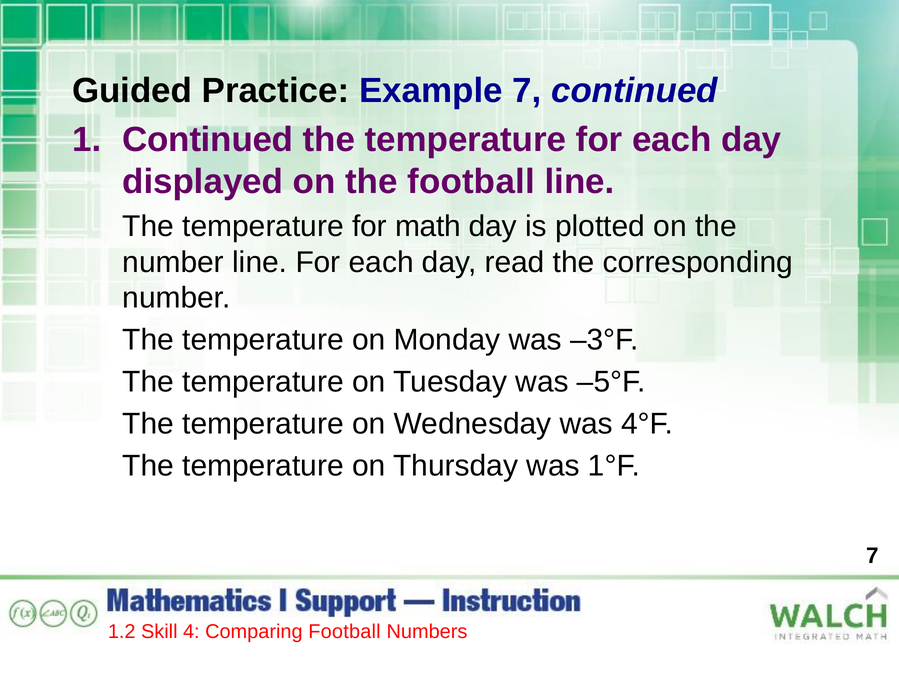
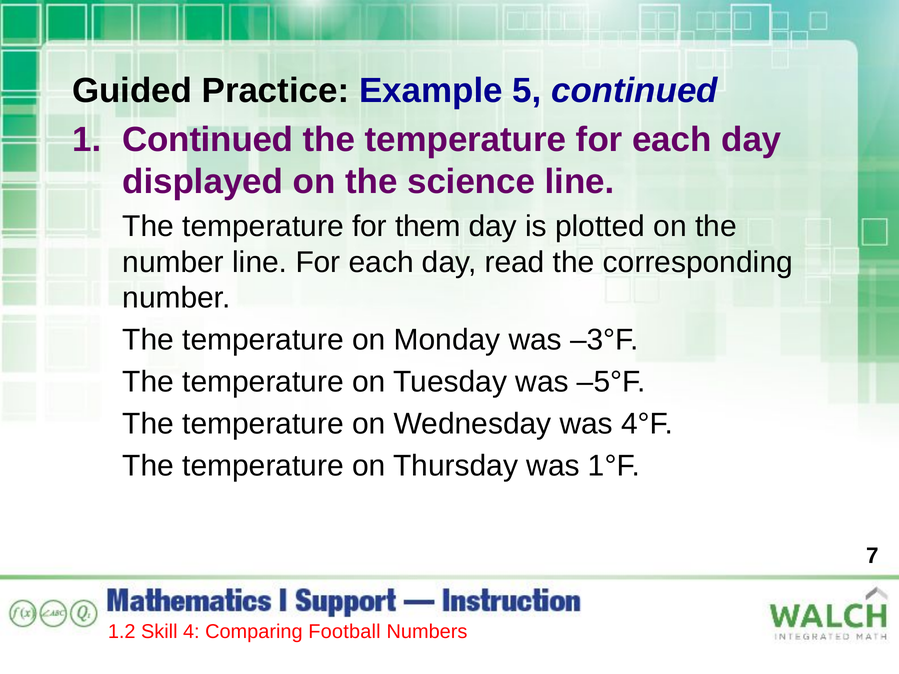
Example 7: 7 -> 5
the football: football -> science
math: math -> them
